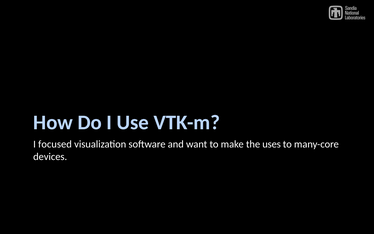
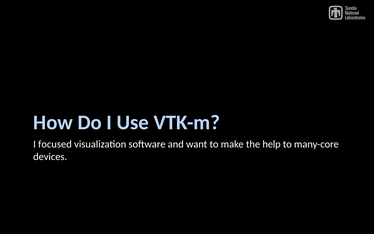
uses: uses -> help
